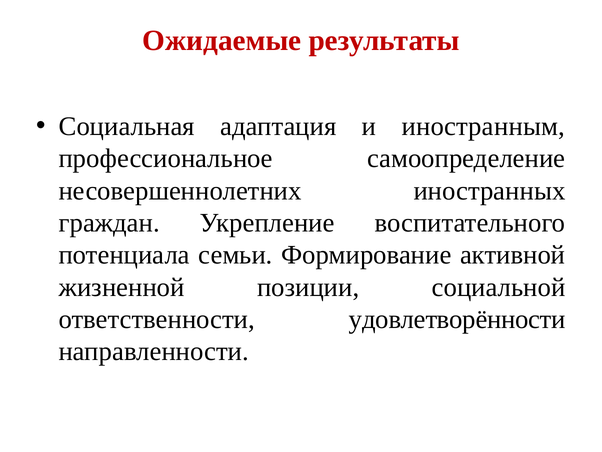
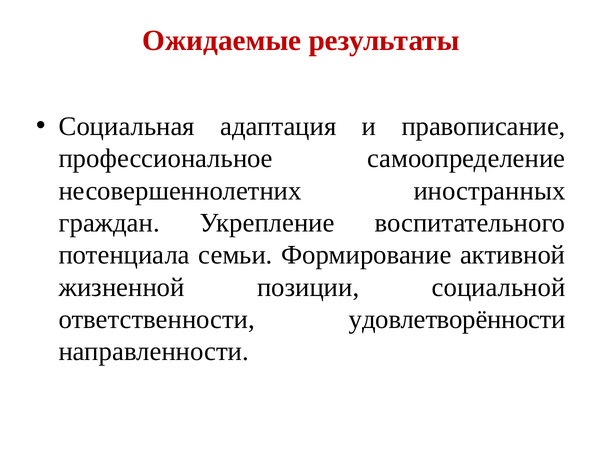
иностранным: иностранным -> правописание
